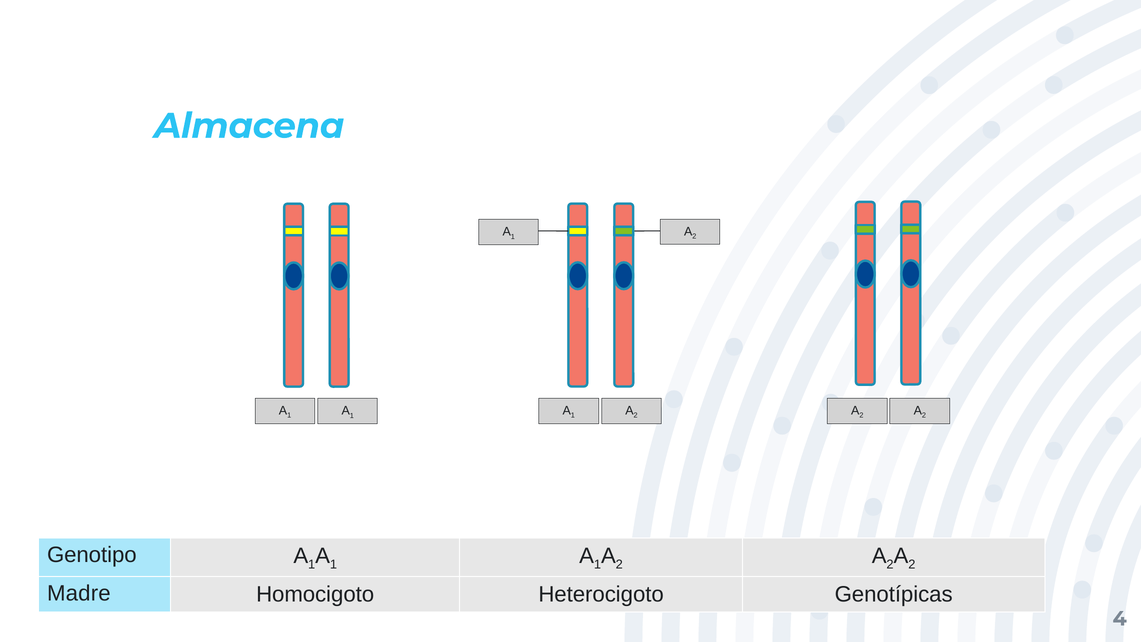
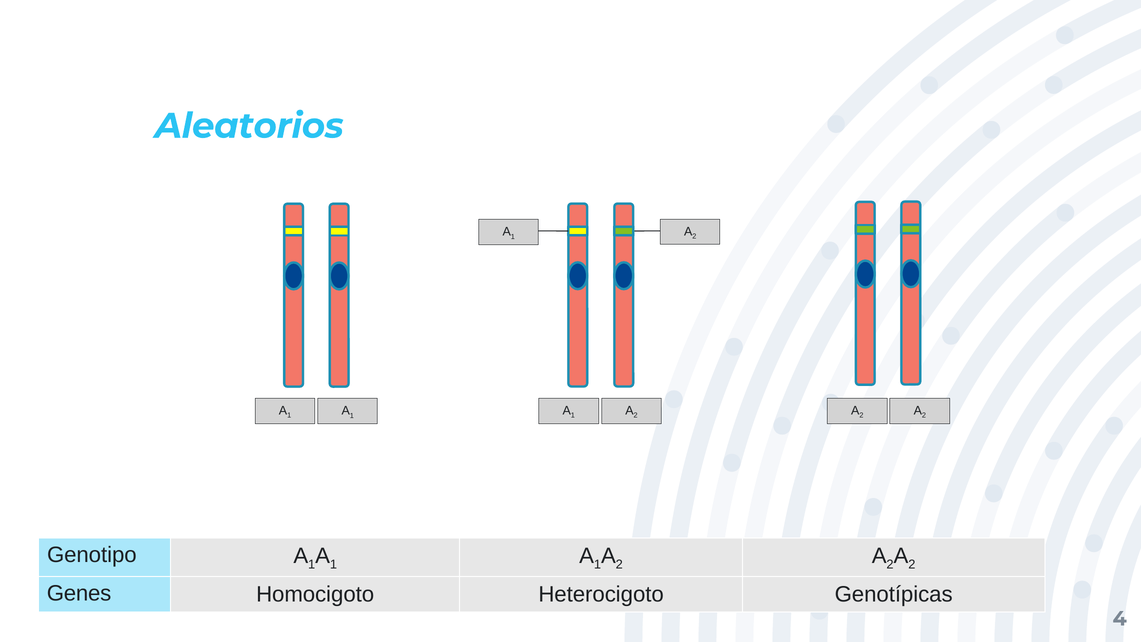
Almacena: Almacena -> Aleatorios
Madre: Madre -> Genes
